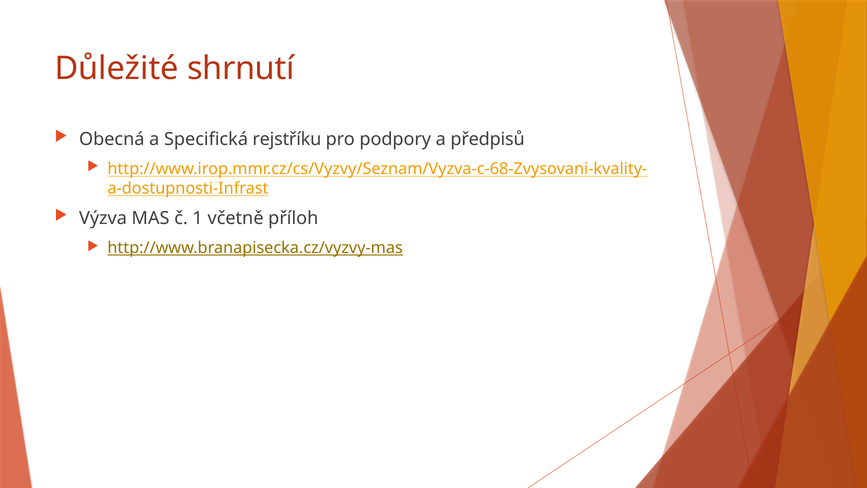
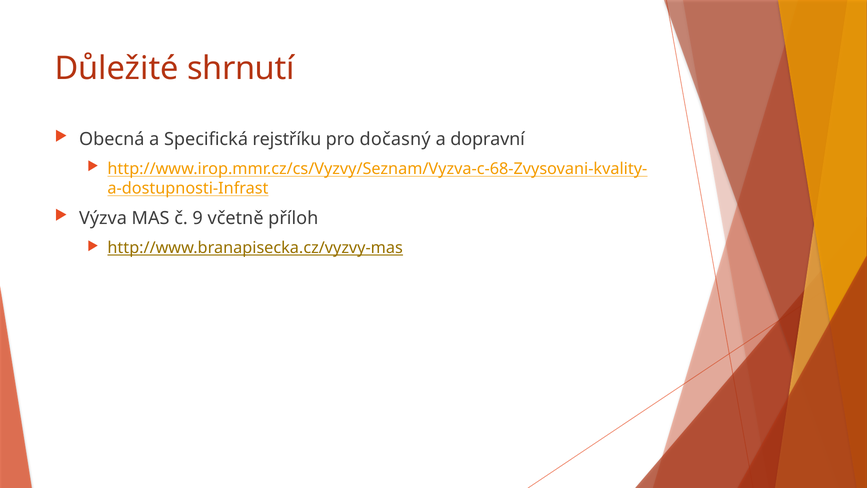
podpory: podpory -> dočasný
předpisů: předpisů -> dopravní
1: 1 -> 9
